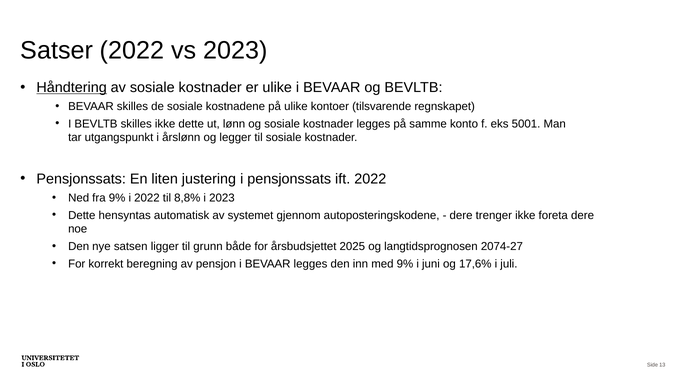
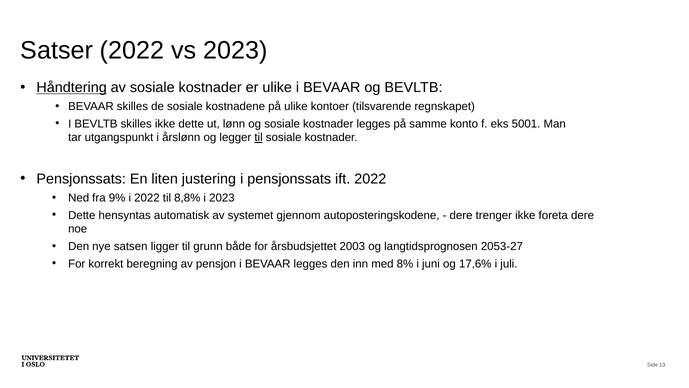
til at (259, 137) underline: none -> present
2025: 2025 -> 2003
2074-27: 2074-27 -> 2053-27
med 9%: 9% -> 8%
